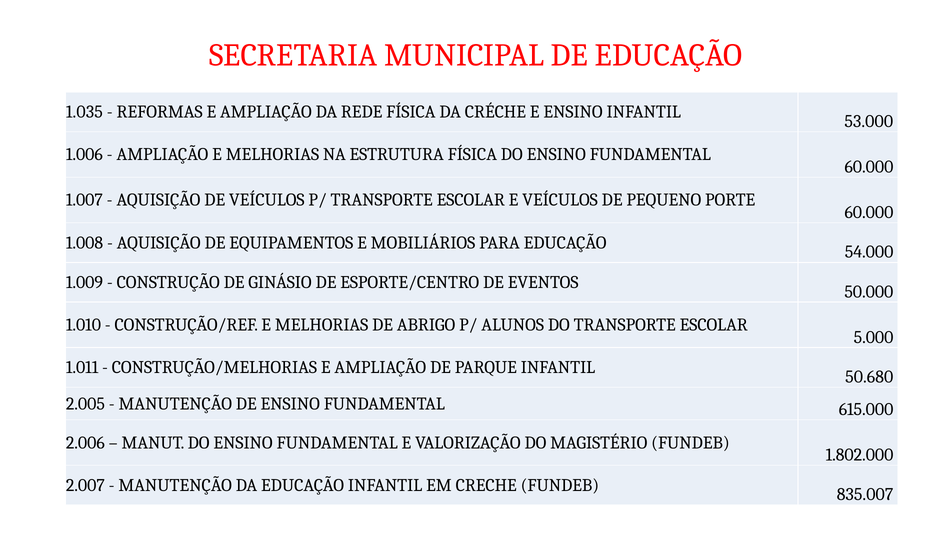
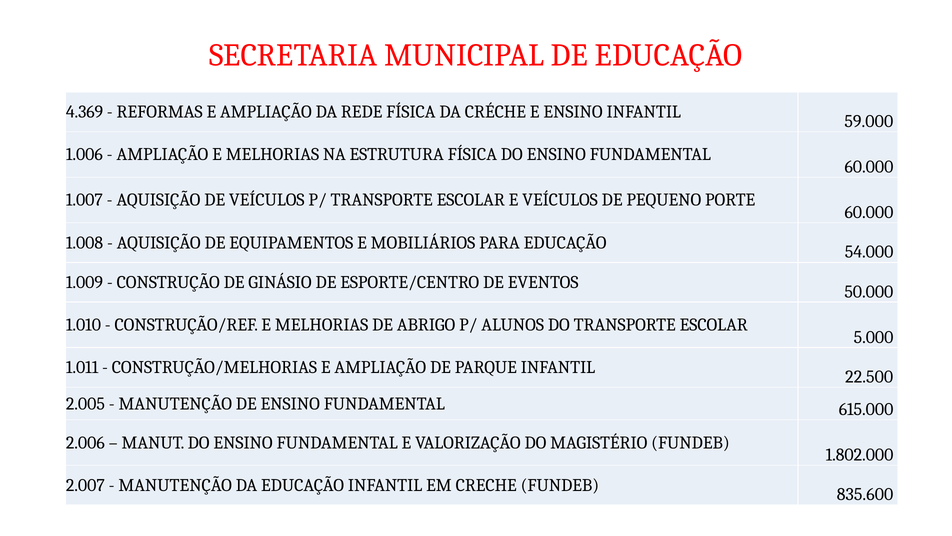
1.035: 1.035 -> 4.369
53.000: 53.000 -> 59.000
50.680: 50.680 -> 22.500
835.007: 835.007 -> 835.600
